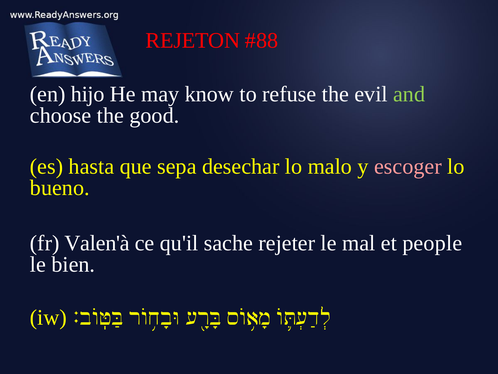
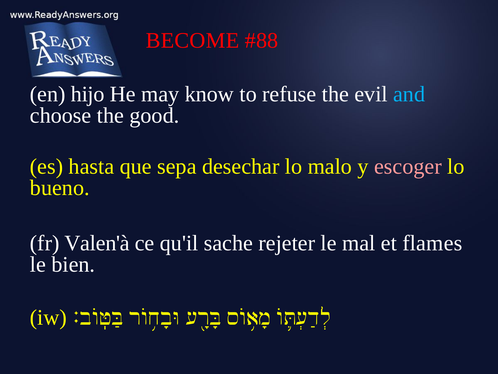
REJETON: REJETON -> BECOME
and colour: light green -> light blue
people: people -> flames
